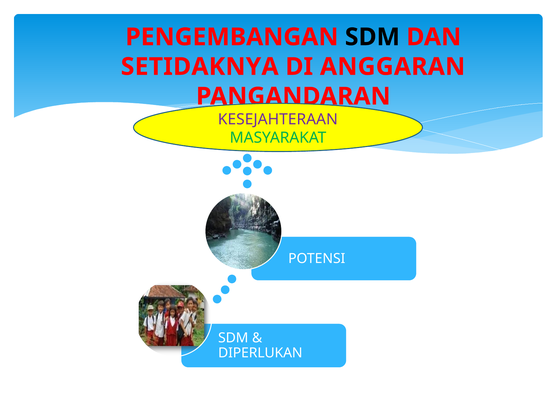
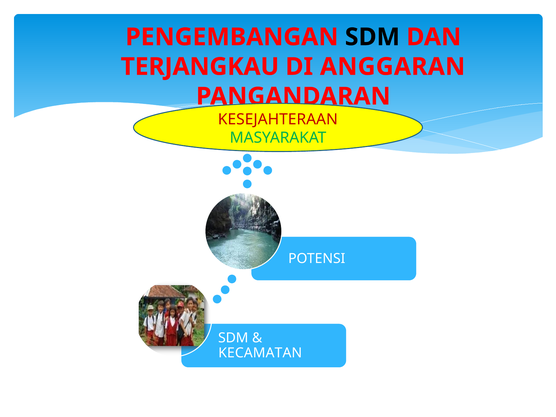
SETIDAKNYA: SETIDAKNYA -> TERJANGKAU
KESEJAHTERAAN colour: purple -> red
DIPERLUKAN: DIPERLUKAN -> KECAMATAN
